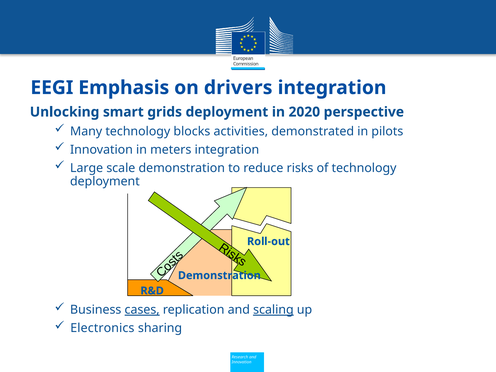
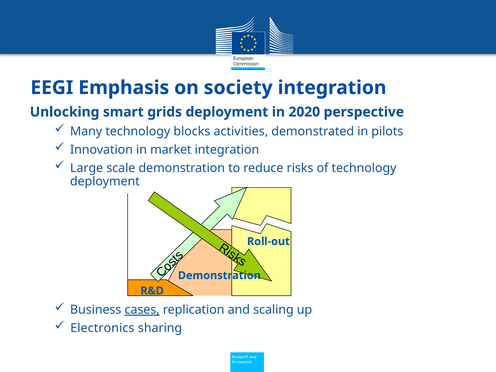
drivers: drivers -> society
meters: meters -> market
scaling underline: present -> none
